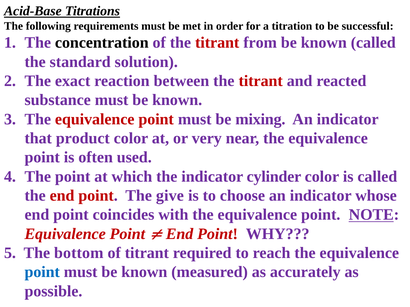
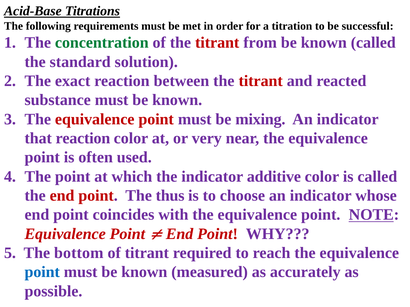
concentration colour: black -> green
that product: product -> reaction
cylinder: cylinder -> additive
give: give -> thus
